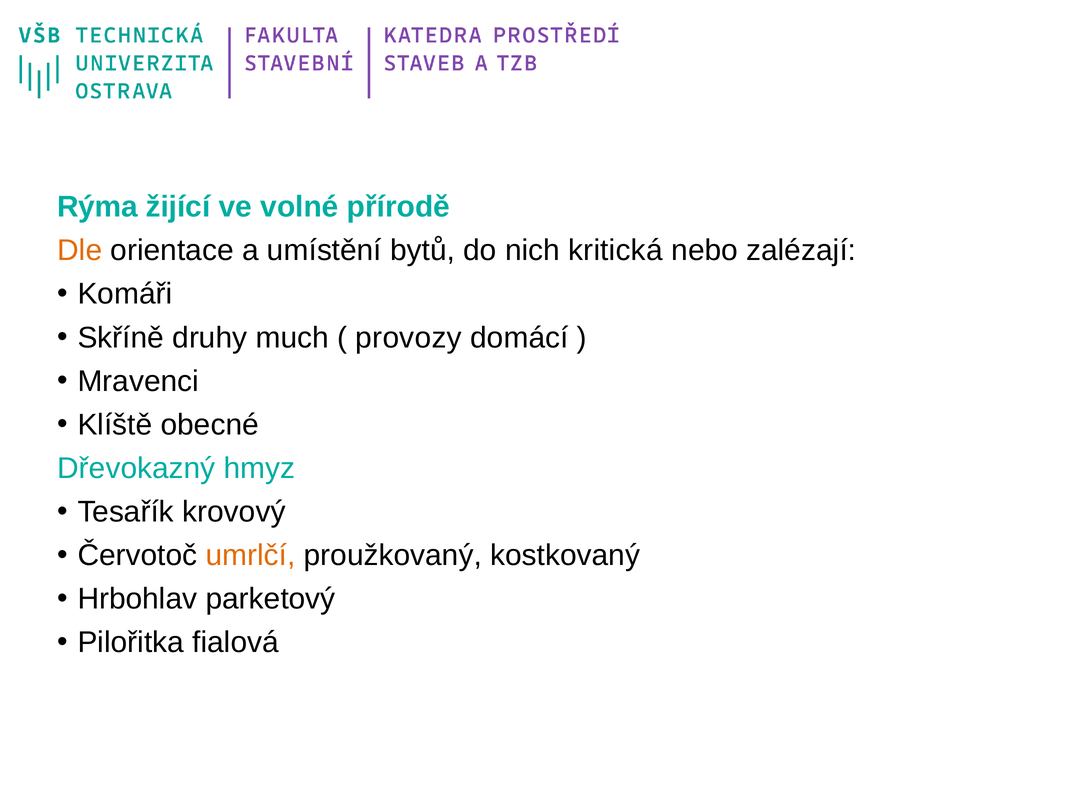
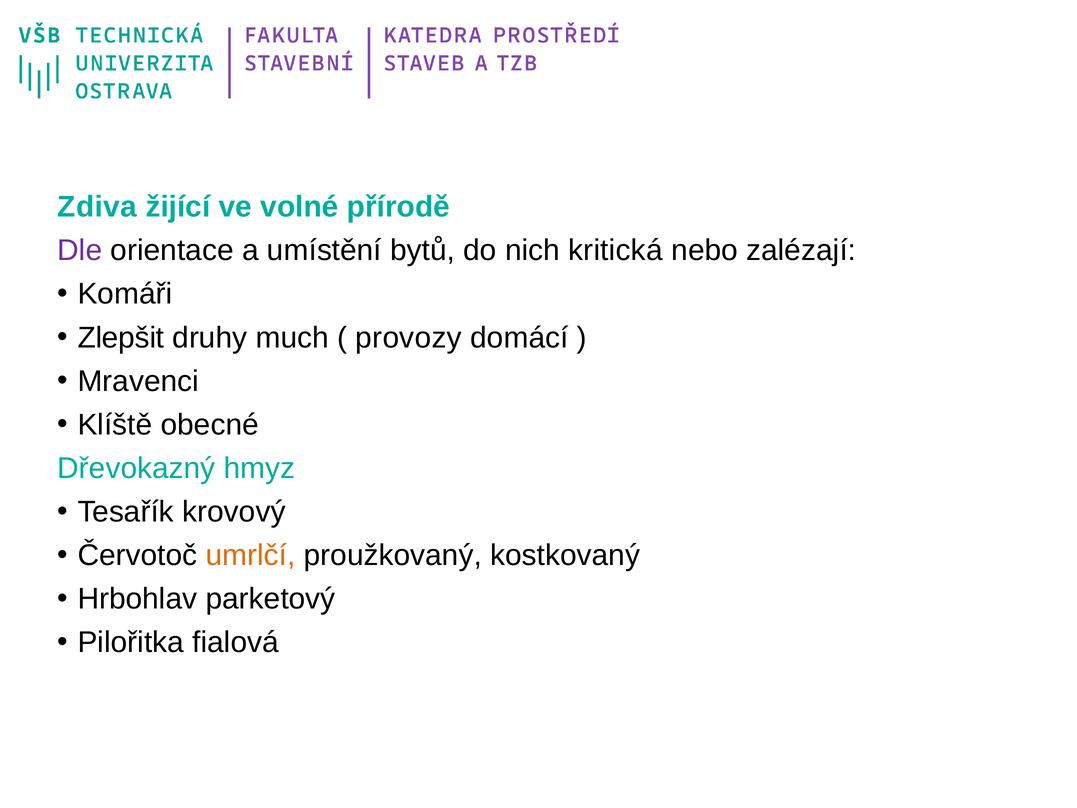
Rýma: Rýma -> Zdiva
Dle colour: orange -> purple
Skříně: Skříně -> Zlepšit
